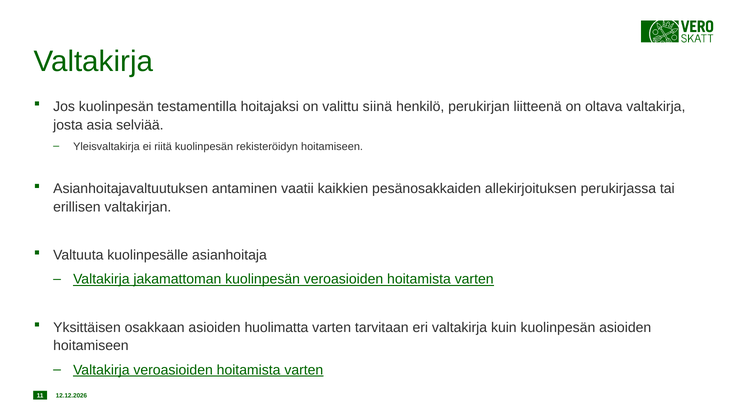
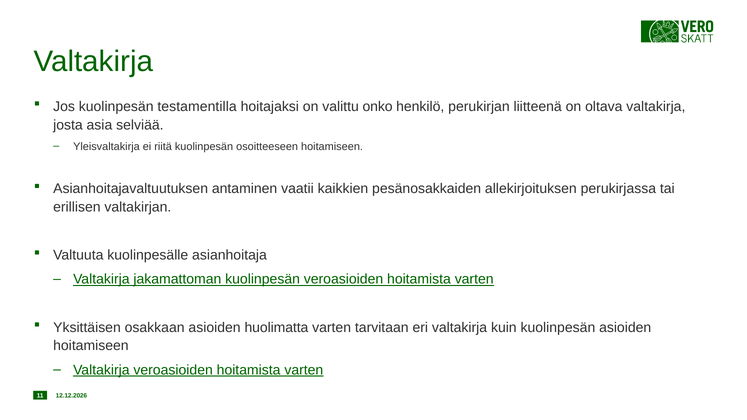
siinä: siinä -> onko
rekisteröidyn: rekisteröidyn -> osoitteeseen
